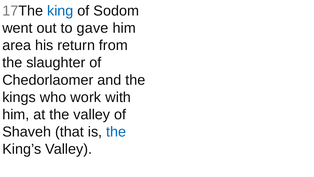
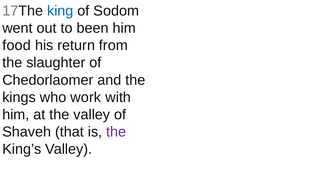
gave: gave -> been
area: area -> food
the at (116, 132) colour: blue -> purple
